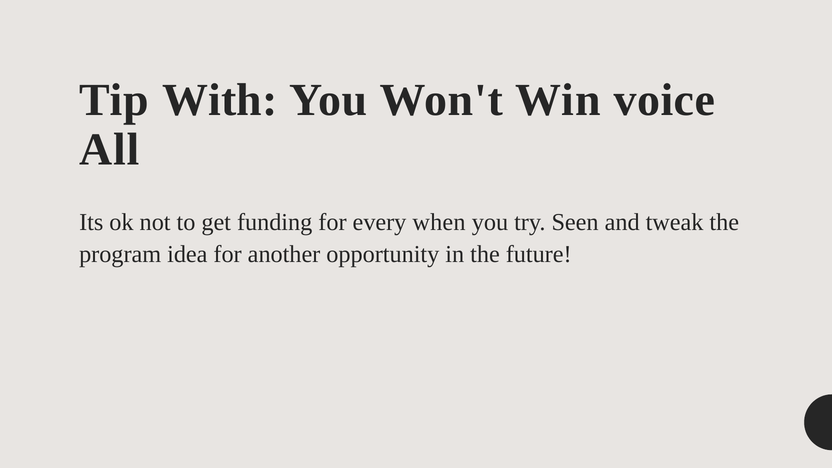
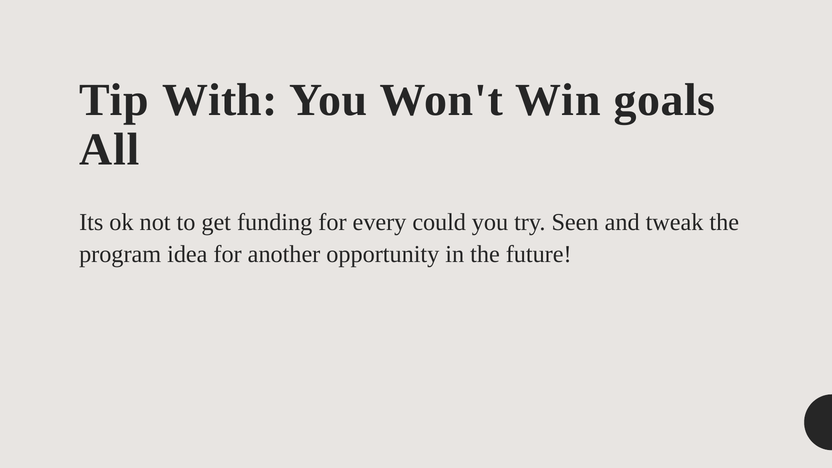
voice: voice -> goals
when: when -> could
